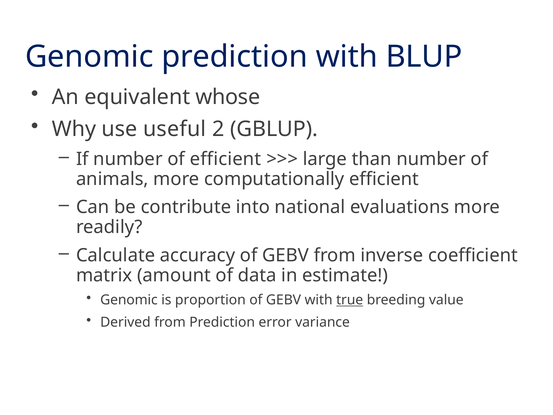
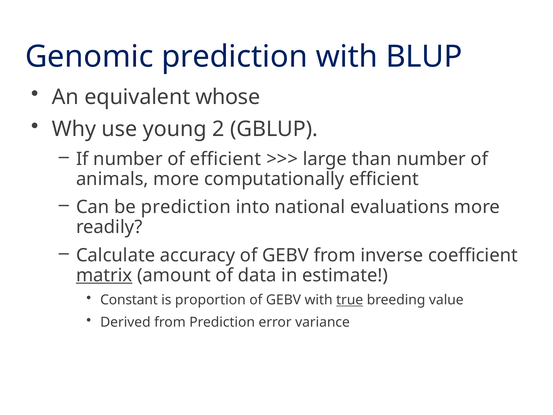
useful: useful -> young
be contribute: contribute -> prediction
matrix underline: none -> present
Genomic at (129, 300): Genomic -> Constant
